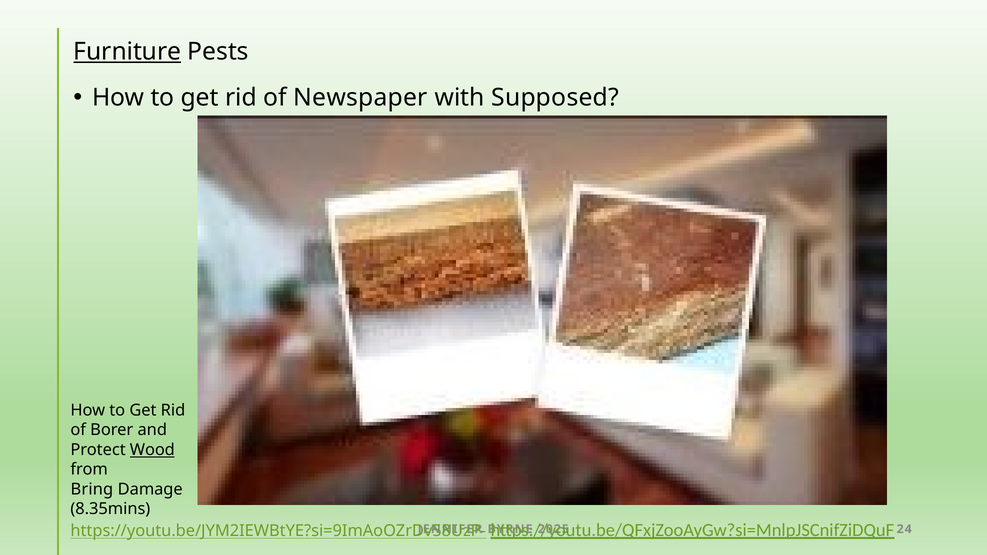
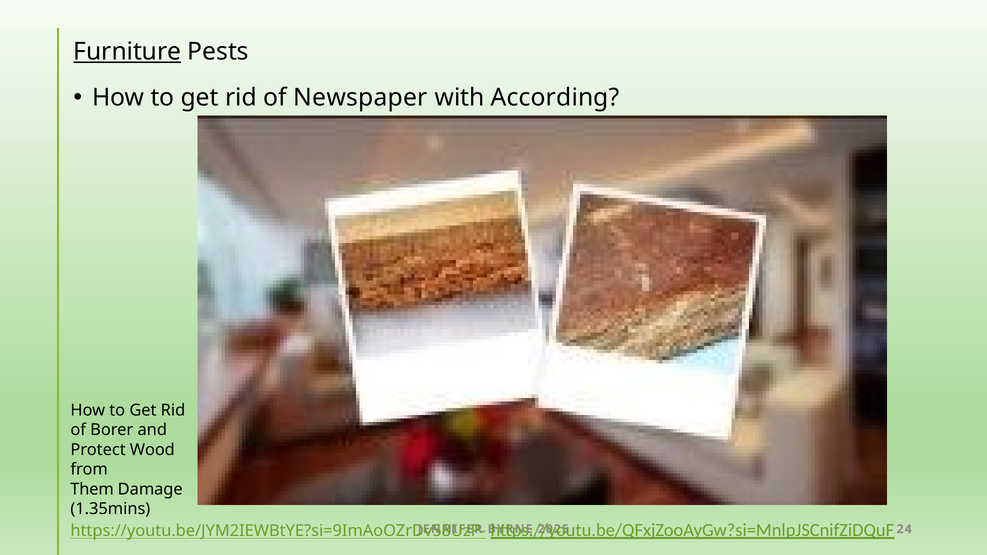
Supposed: Supposed -> According
Wood underline: present -> none
Bring: Bring -> Them
8.35mins: 8.35mins -> 1.35mins
